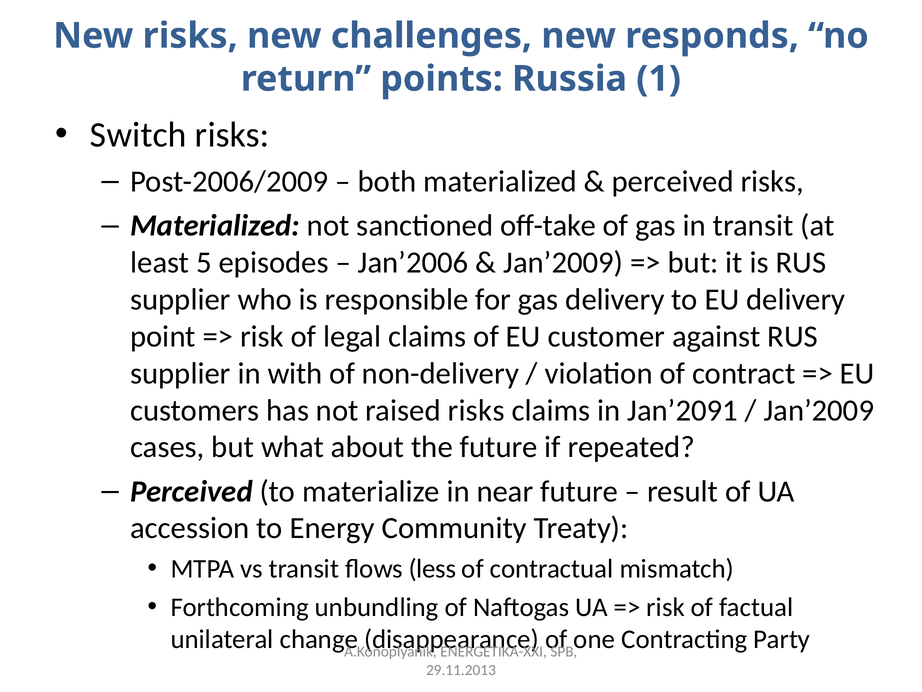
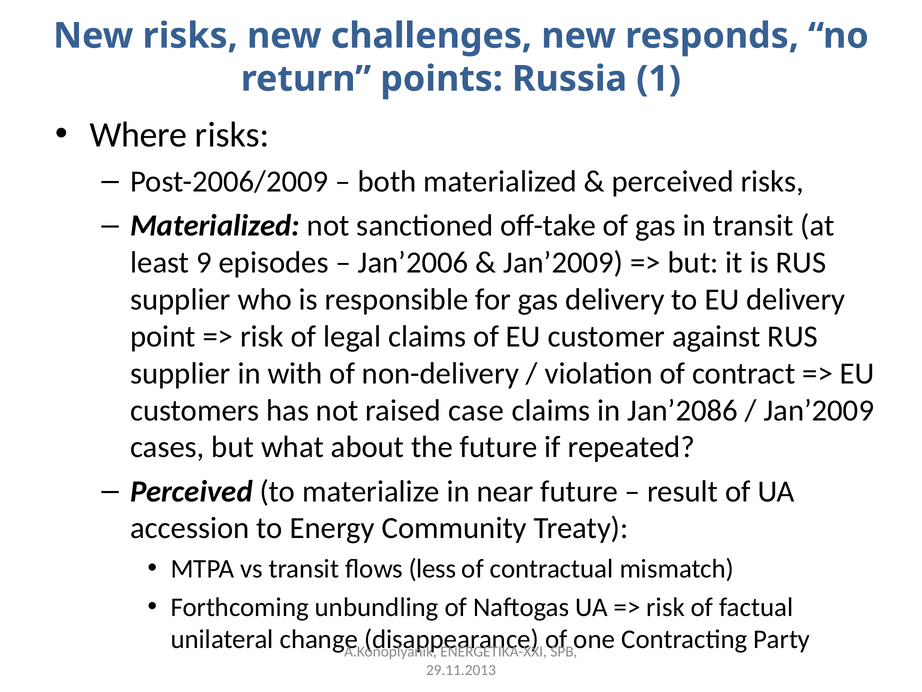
Switch: Switch -> Where
5: 5 -> 9
raised risks: risks -> case
Jan’2091: Jan’2091 -> Jan’2086
